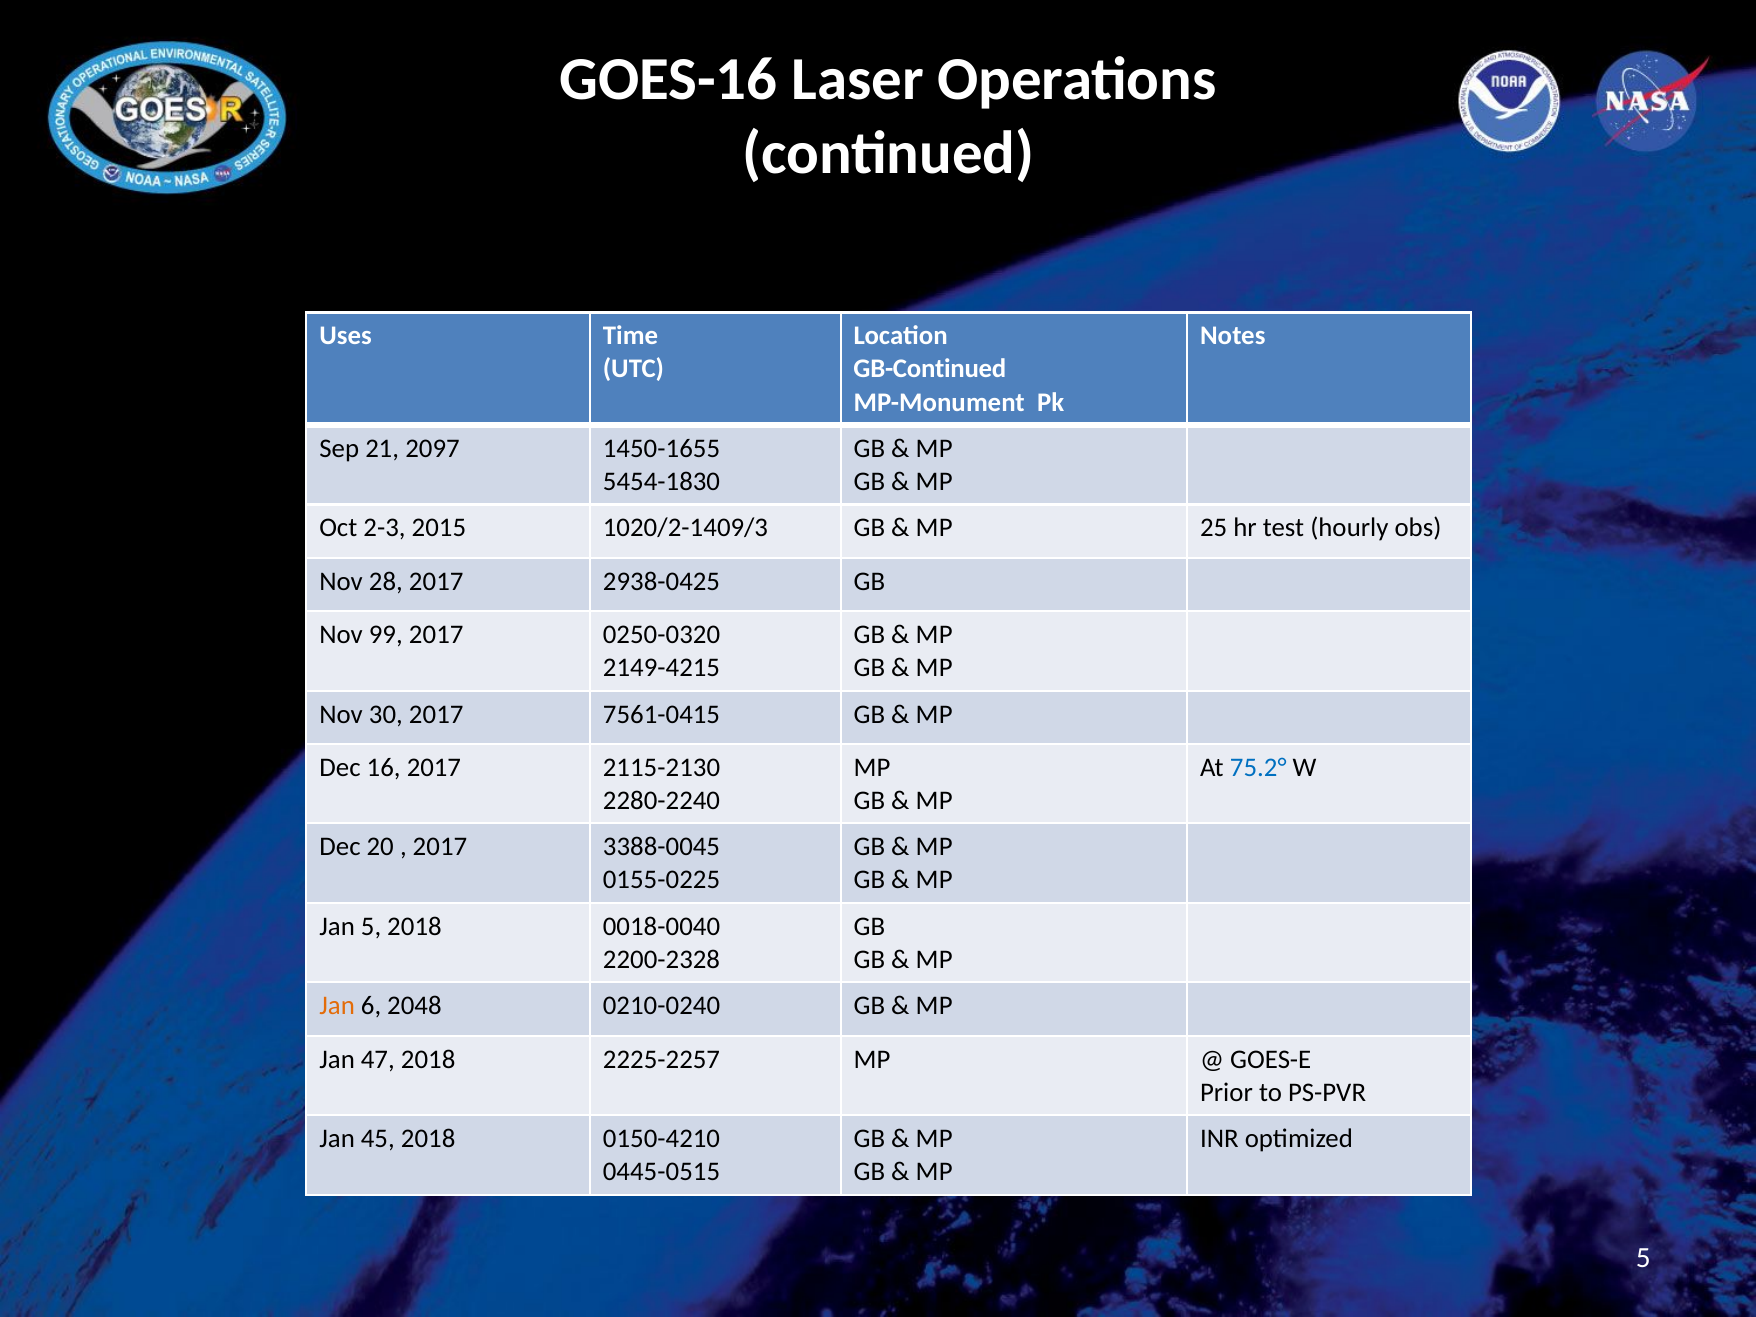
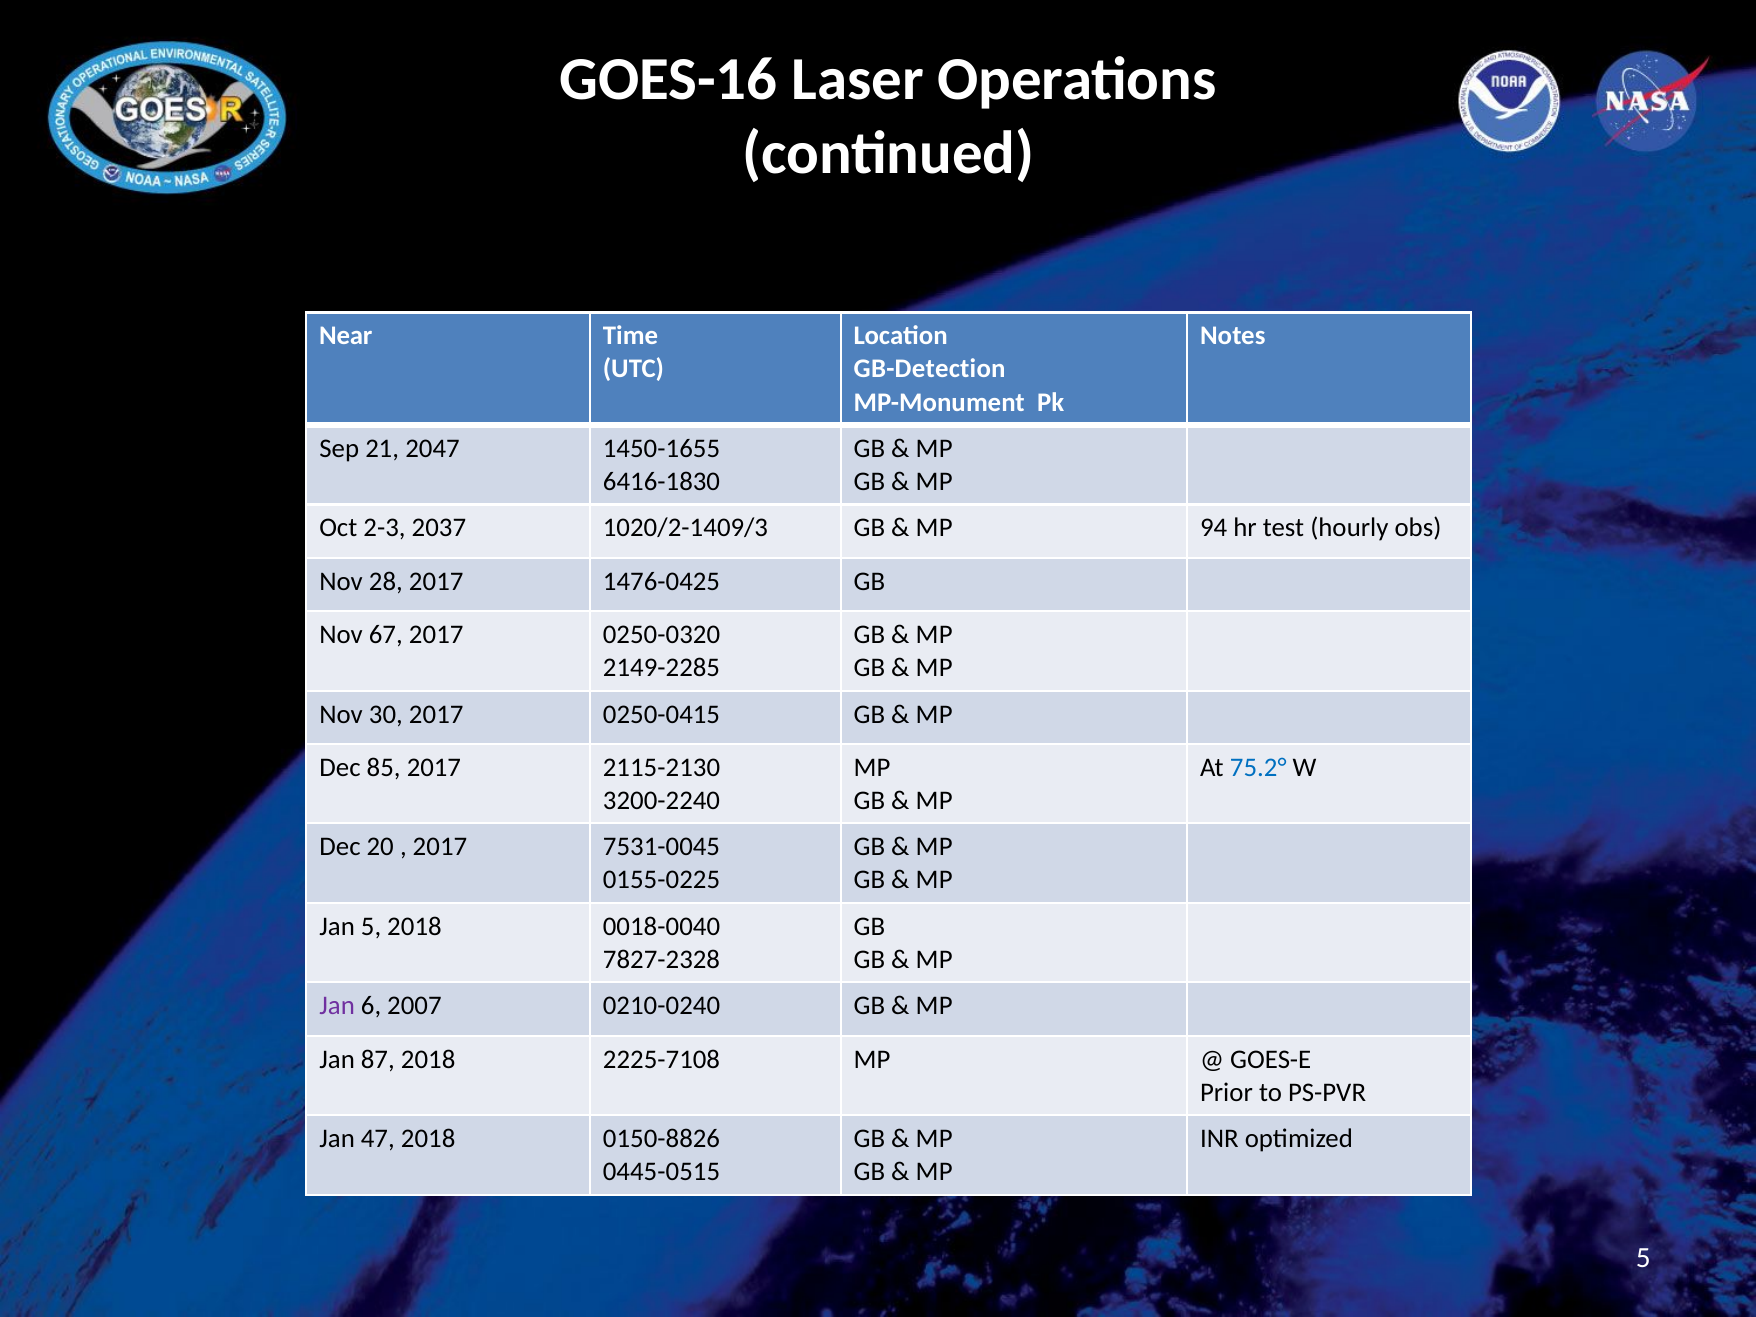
Uses: Uses -> Near
GB-Continued: GB-Continued -> GB-Detection
2097: 2097 -> 2047
5454-1830: 5454-1830 -> 6416-1830
2015: 2015 -> 2037
25: 25 -> 94
2938-0425: 2938-0425 -> 1476-0425
99: 99 -> 67
2149-4215: 2149-4215 -> 2149-2285
7561-0415: 7561-0415 -> 0250-0415
16: 16 -> 85
2280-2240: 2280-2240 -> 3200-2240
3388-0045: 3388-0045 -> 7531-0045
2200-2328: 2200-2328 -> 7827-2328
Jan at (337, 1006) colour: orange -> purple
2048: 2048 -> 2007
47: 47 -> 87
2225-2257: 2225-2257 -> 2225-7108
45: 45 -> 47
0150-4210: 0150-4210 -> 0150-8826
